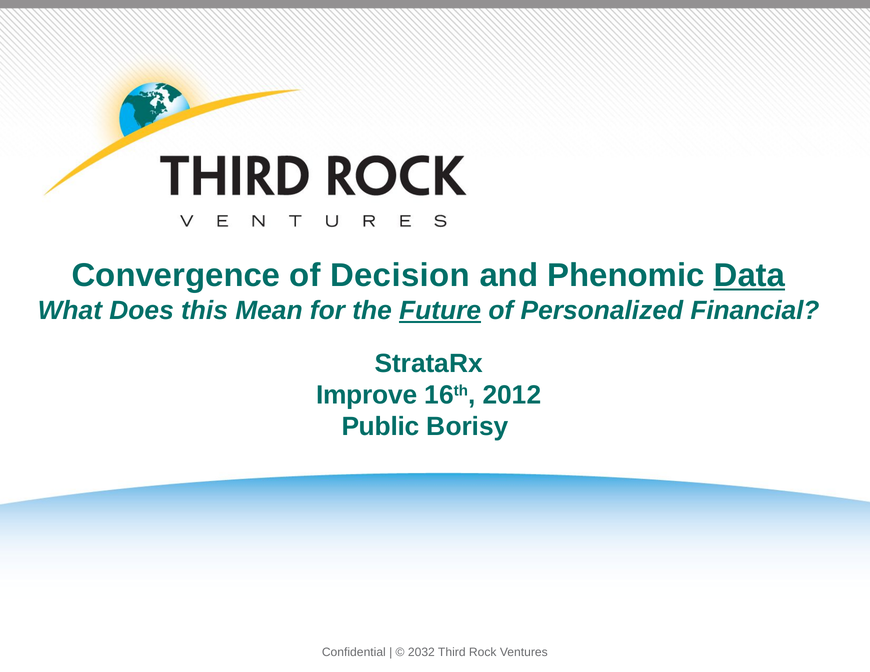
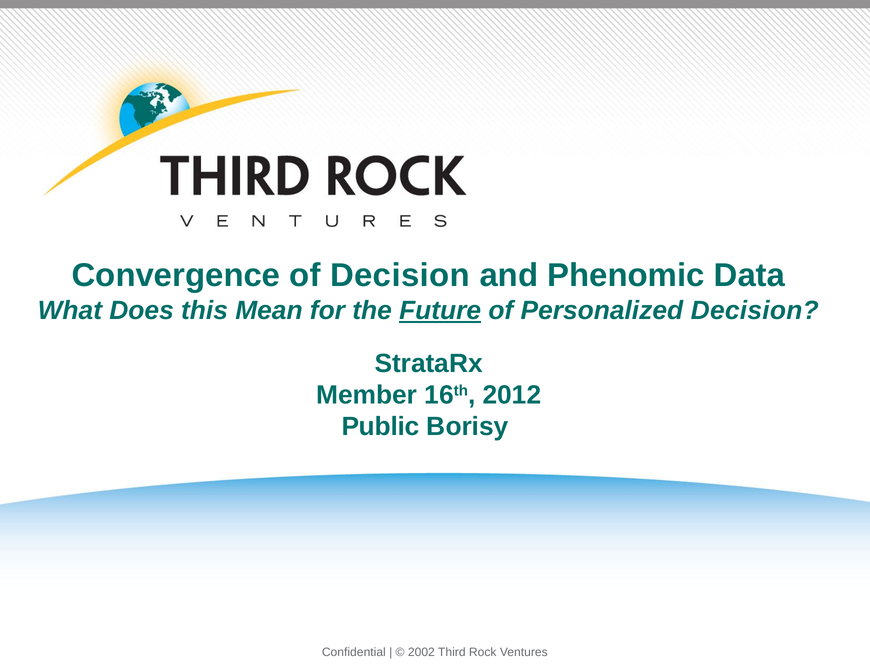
Data underline: present -> none
Personalized Financial: Financial -> Decision
Improve: Improve -> Member
2032: 2032 -> 2002
